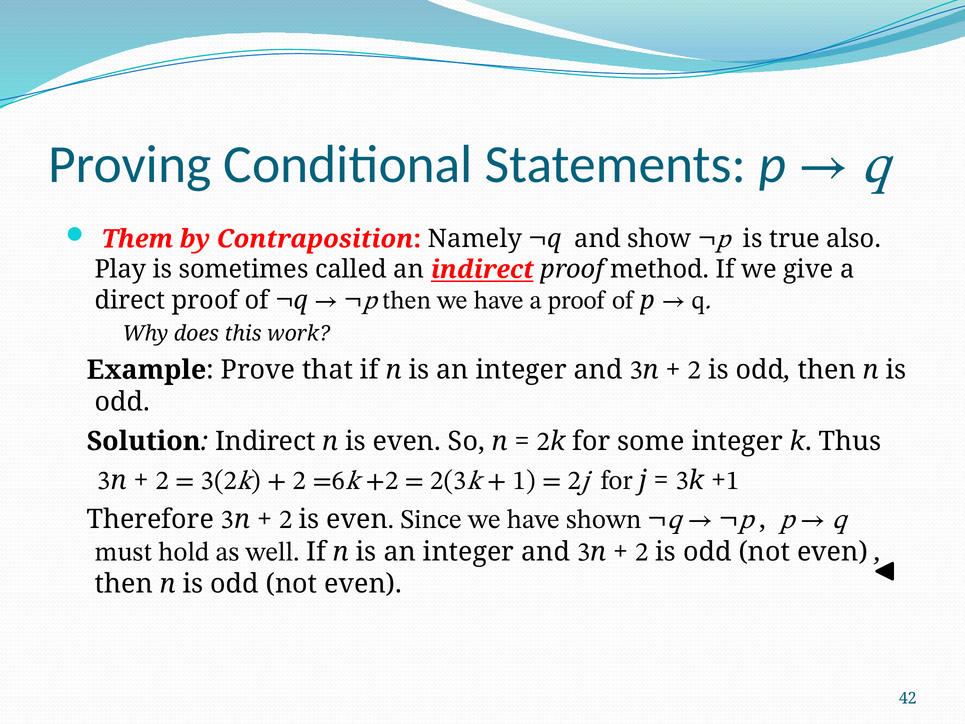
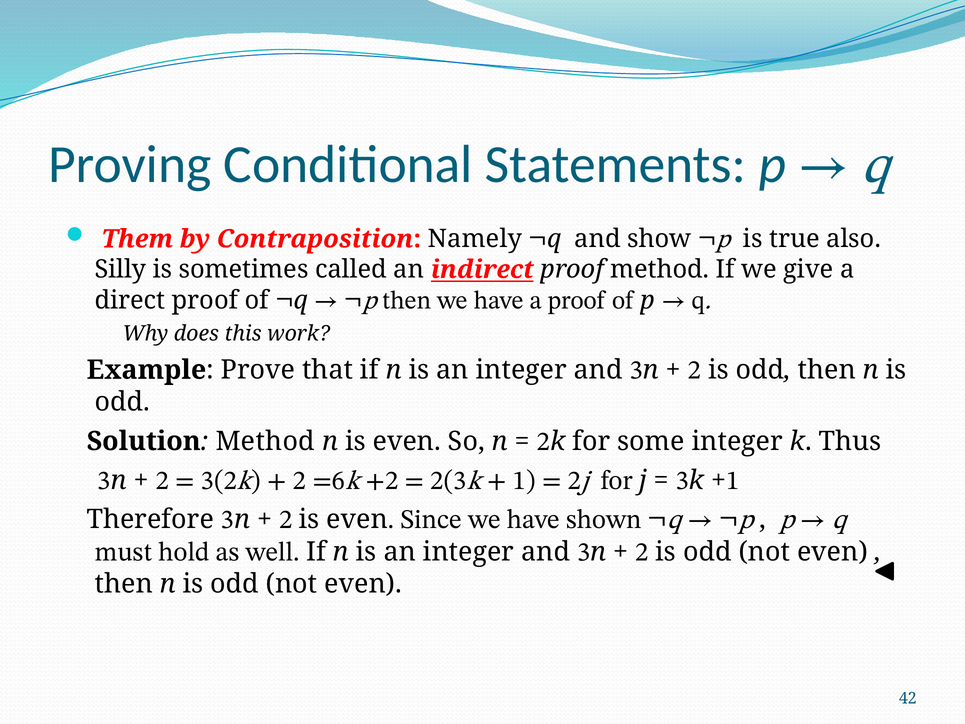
Play: Play -> Silly
Solution Indirect: Indirect -> Method
